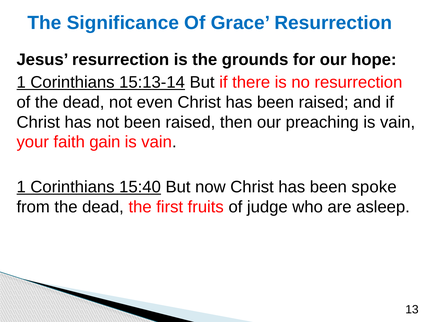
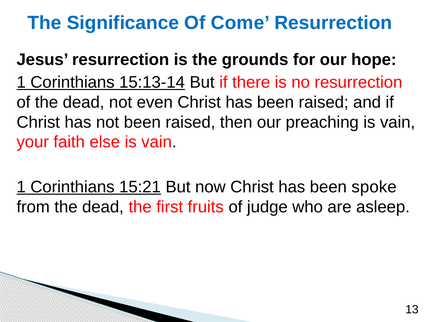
Grace: Grace -> Come
gain: gain -> else
15:40: 15:40 -> 15:21
